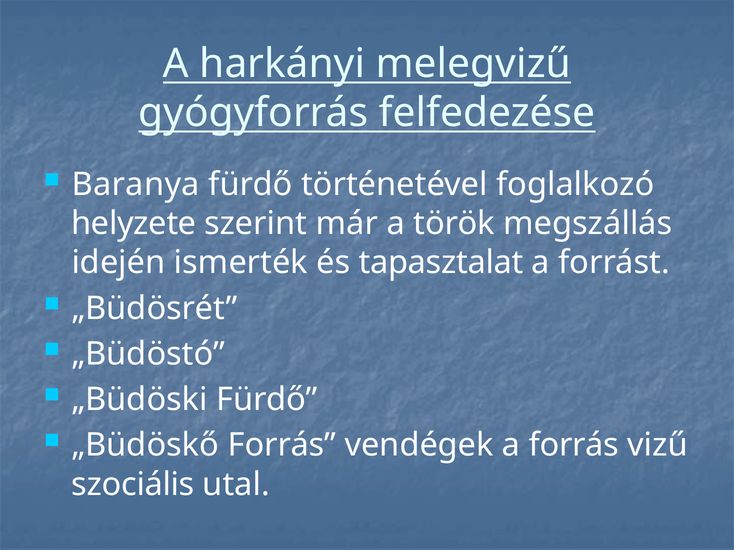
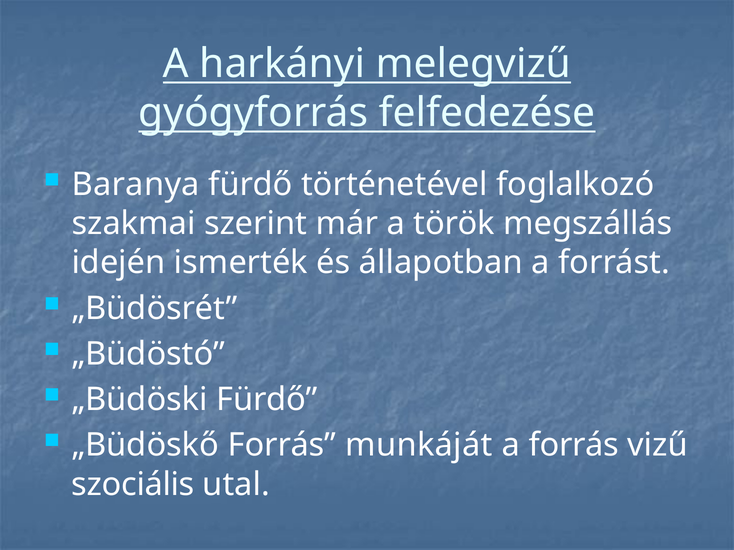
helyzete: helyzete -> szakmai
tapasztalat: tapasztalat -> állapotban
vendégek: vendégek -> munkáját
